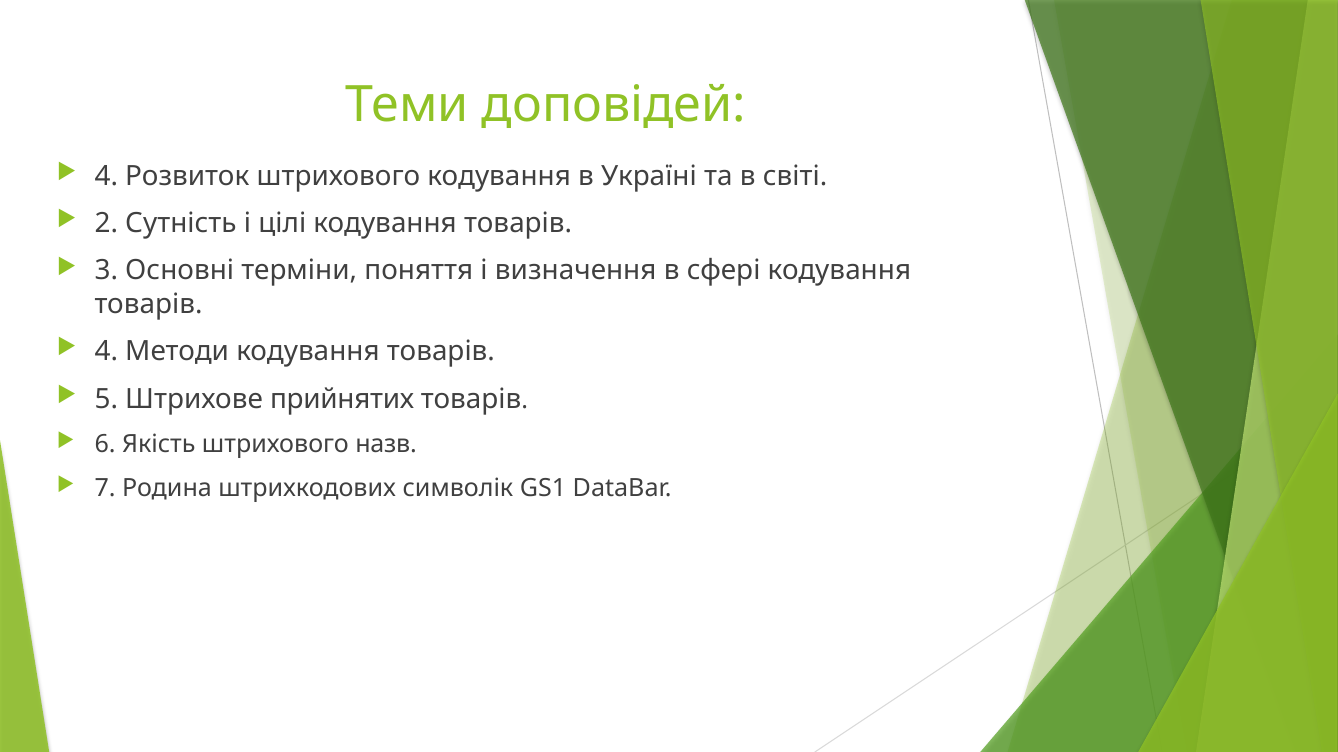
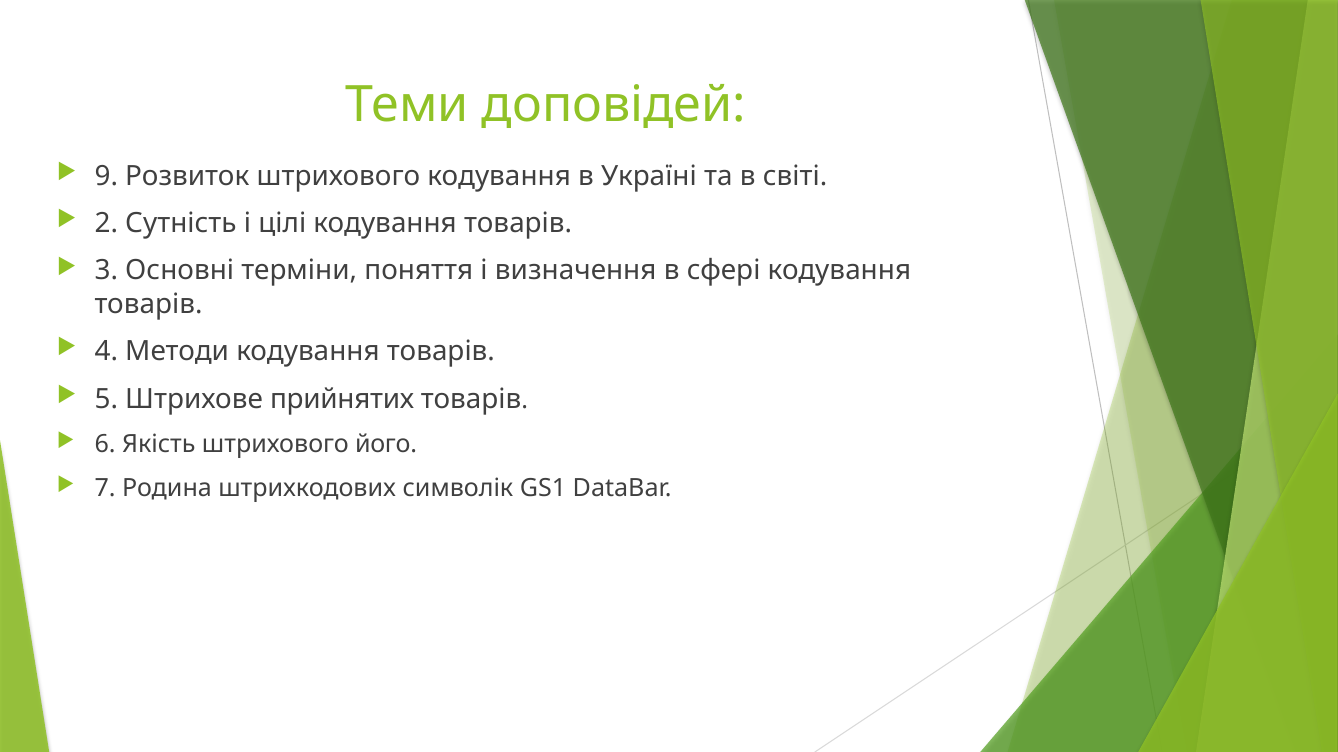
4 at (106, 176): 4 -> 9
назв: назв -> його
